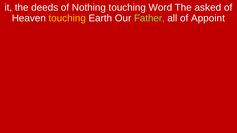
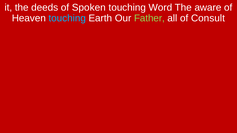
Nothing: Nothing -> Spoken
asked: asked -> aware
touching at (67, 18) colour: yellow -> light blue
Appoint: Appoint -> Consult
